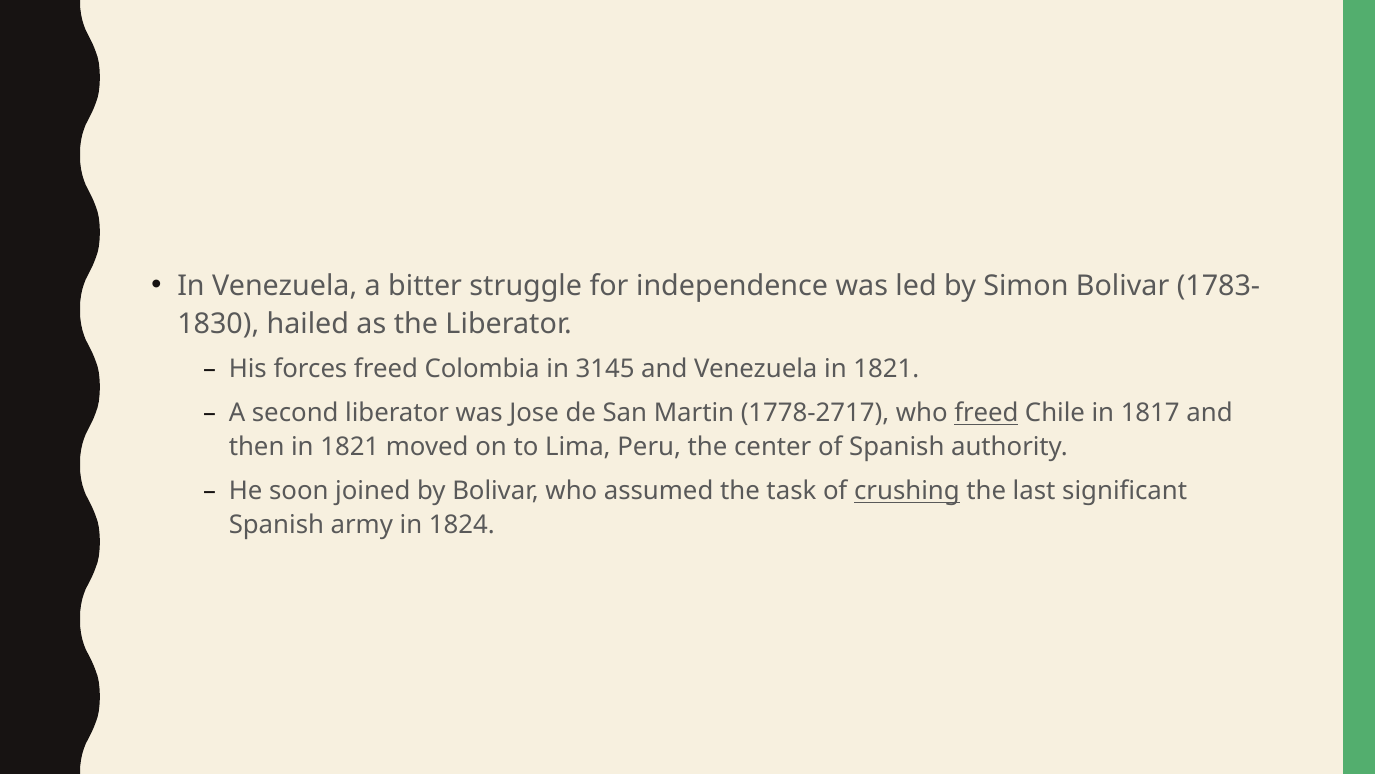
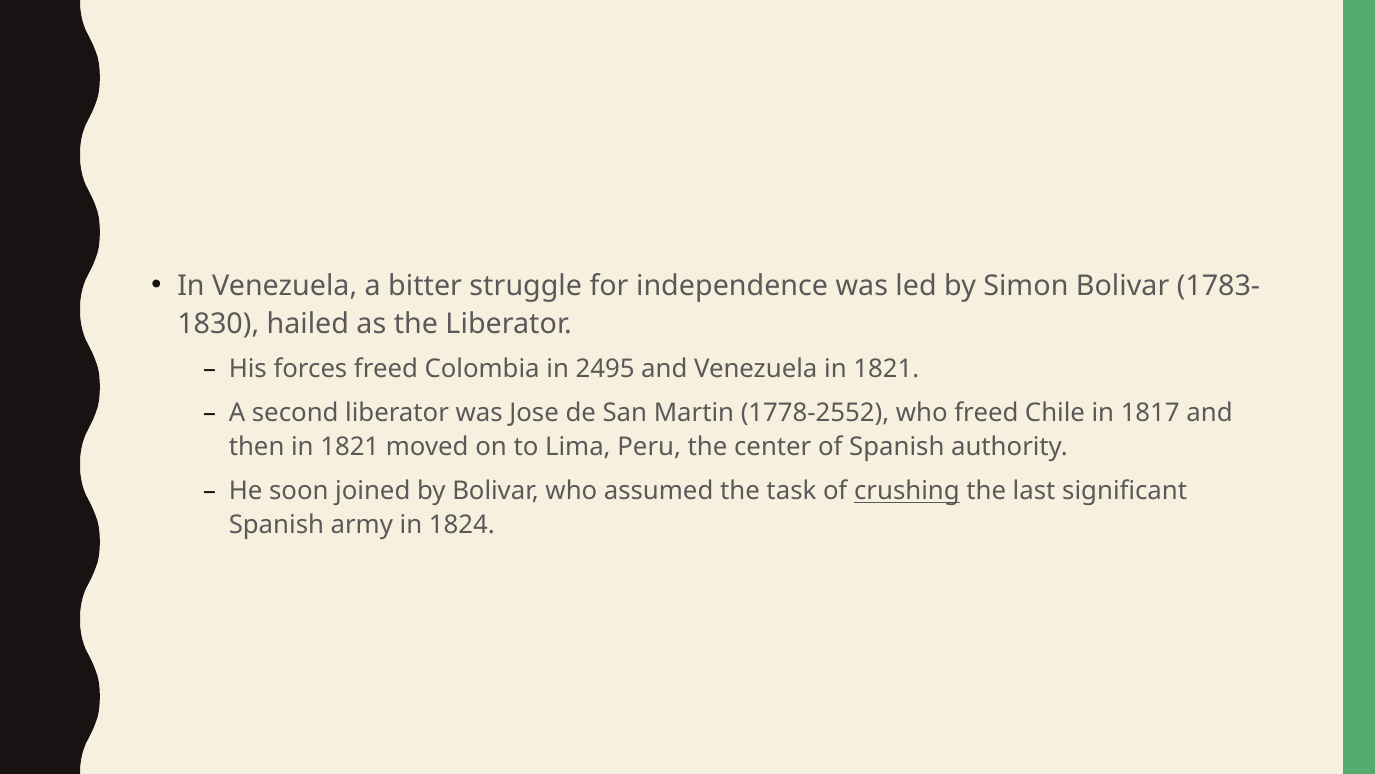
3145: 3145 -> 2495
1778-2717: 1778-2717 -> 1778-2552
freed at (986, 413) underline: present -> none
